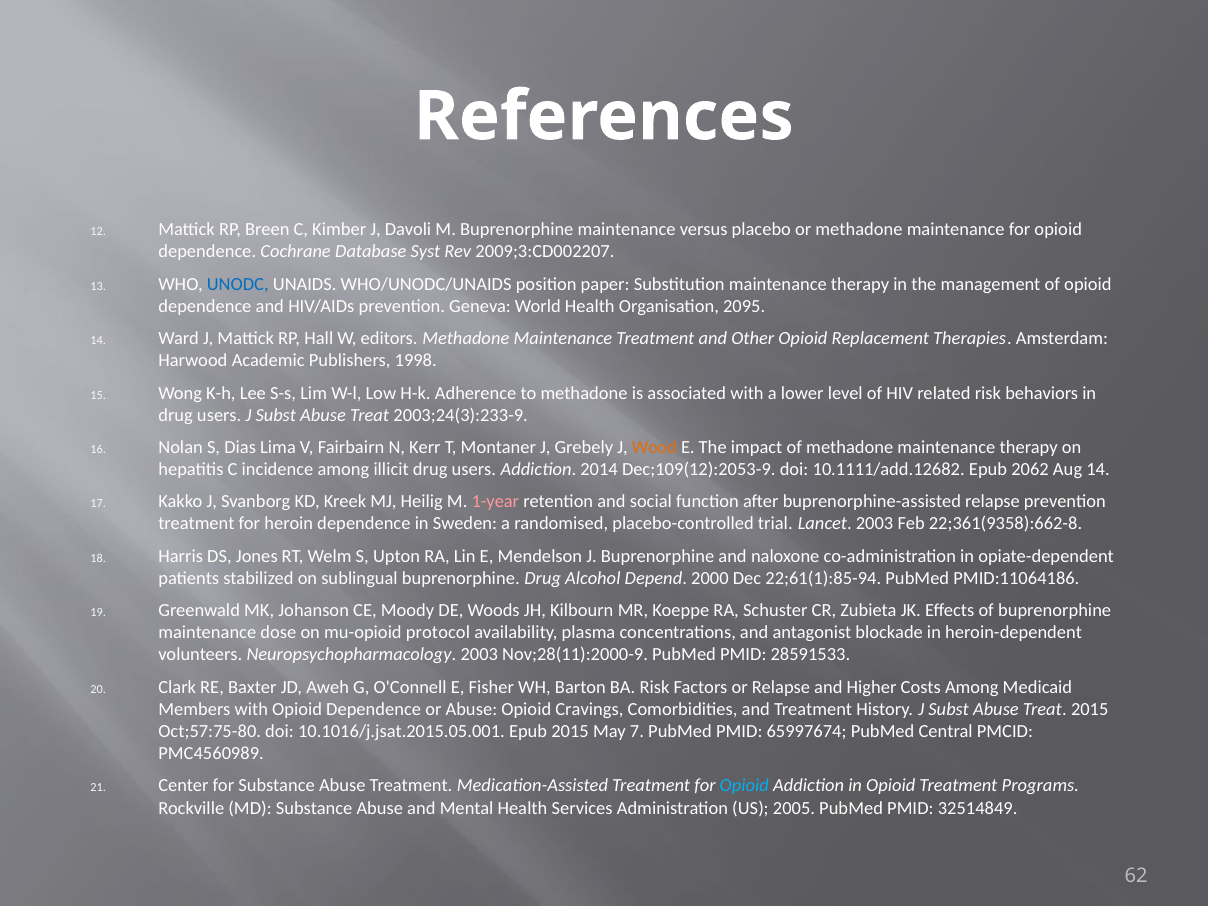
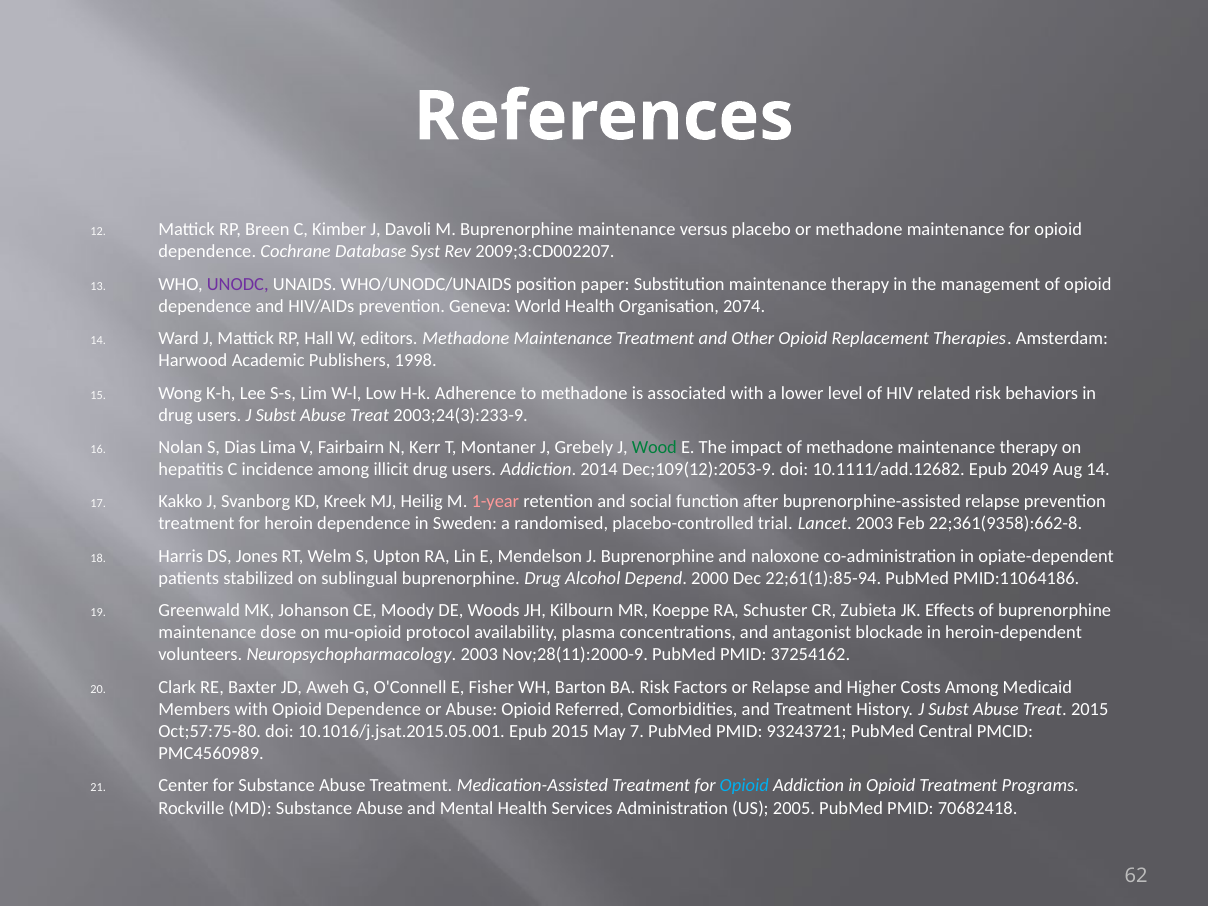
UNODC colour: blue -> purple
2095: 2095 -> 2074
Wood colour: orange -> green
2062: 2062 -> 2049
28591533: 28591533 -> 37254162
Cravings: Cravings -> Referred
65997674: 65997674 -> 93243721
32514849: 32514849 -> 70682418
